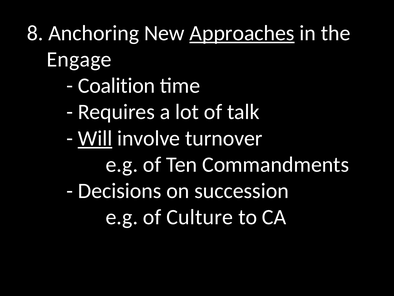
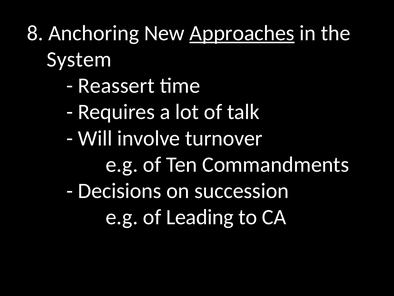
Engage: Engage -> System
Coalition: Coalition -> Reassert
Will underline: present -> none
Culture: Culture -> Leading
